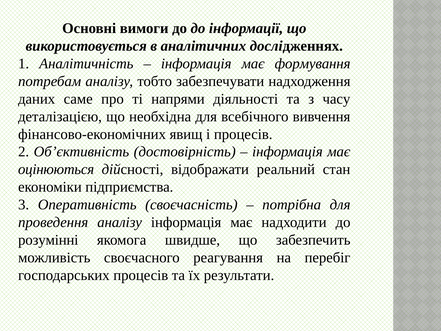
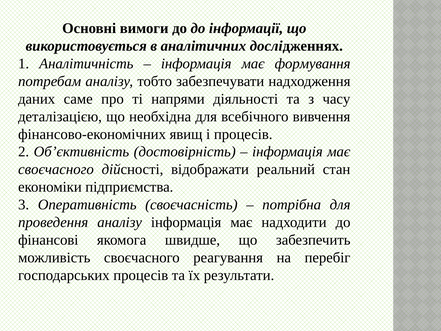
оцінюються at (56, 169): оцінюються -> своєчасного
розумінні: розумінні -> фінансові
